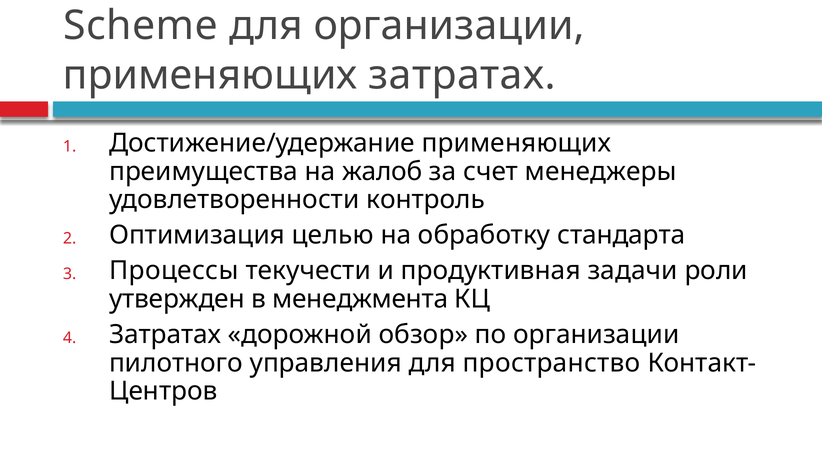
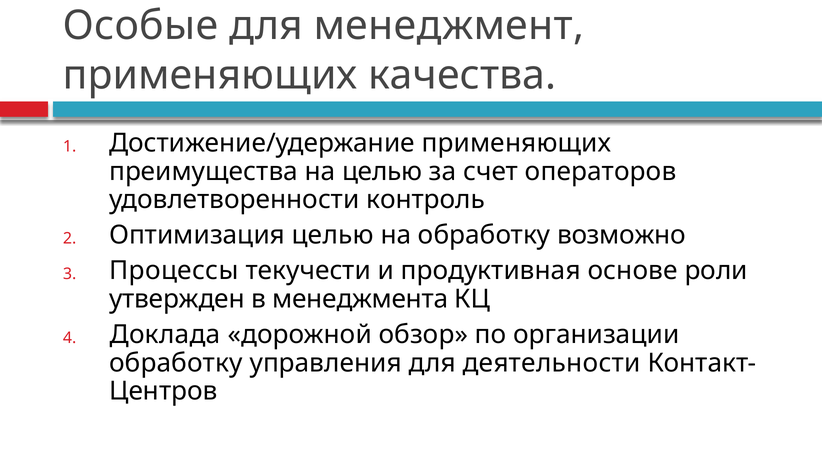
Scheme: Scheme -> Особые
для организации: организации -> менеджмент
применяющих затратах: затратах -> качества
на жалоб: жалоб -> целью
менеджеры: менеджеры -> операторов
стандарта: стандарта -> возможно
задачи: задачи -> основе
Затратах at (165, 335): Затратах -> Доклада
пилотного at (176, 363): пилотного -> обработку
пространство: пространство -> деятельности
